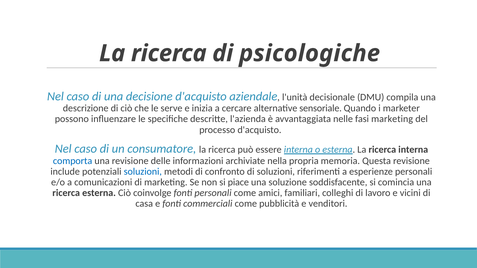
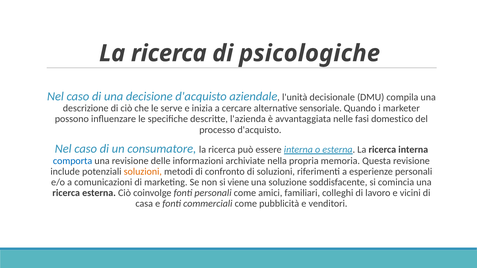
fasi marketing: marketing -> domestico
soluzioni at (143, 172) colour: blue -> orange
piace: piace -> viene
